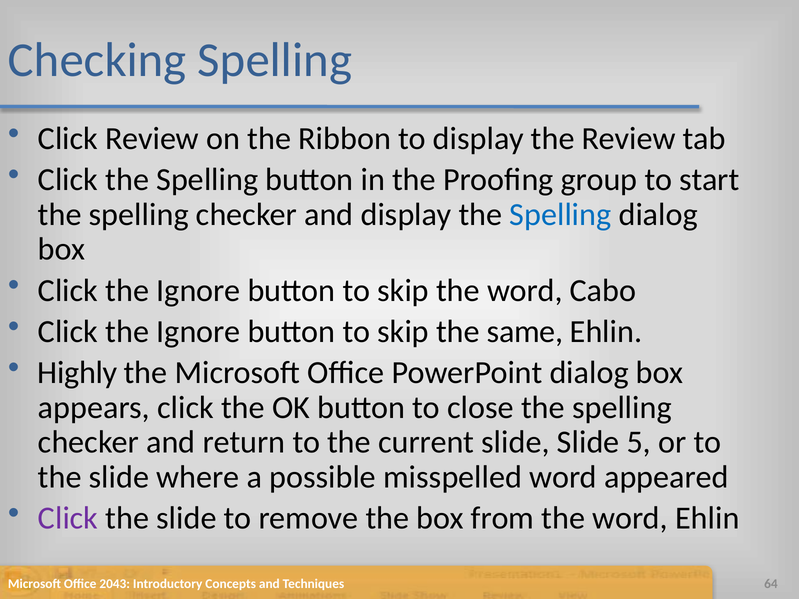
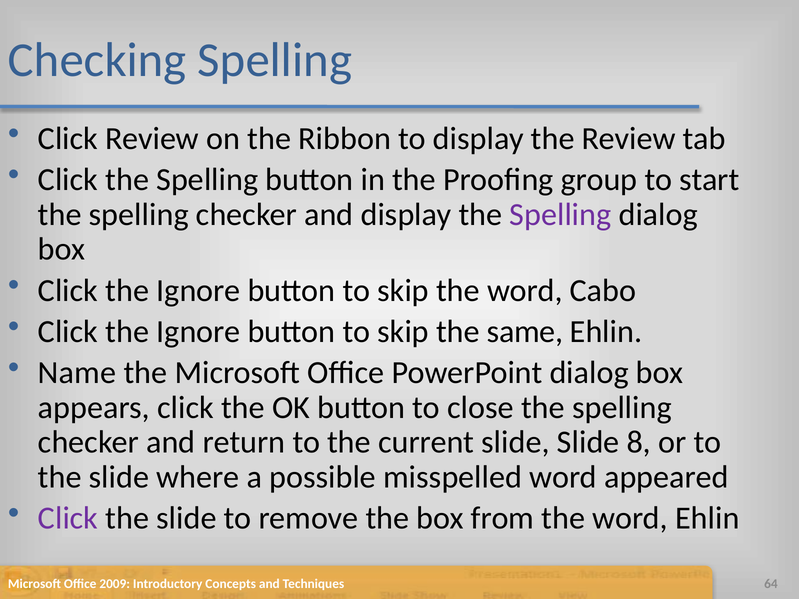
Spelling at (560, 215) colour: blue -> purple
Highly: Highly -> Name
5: 5 -> 8
2043: 2043 -> 2009
